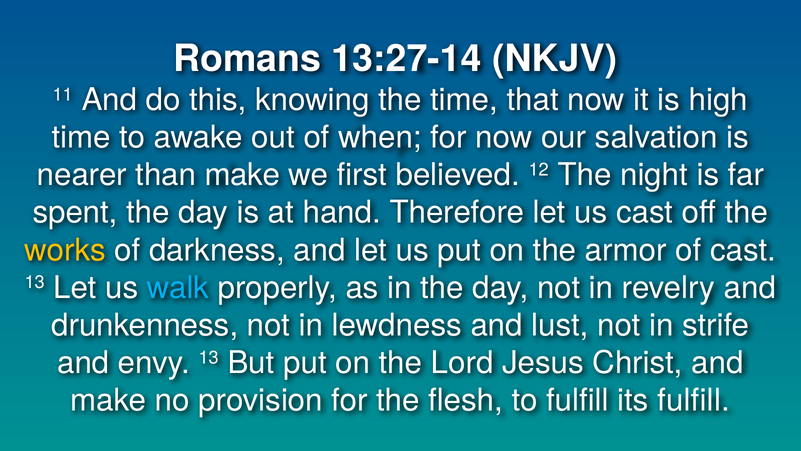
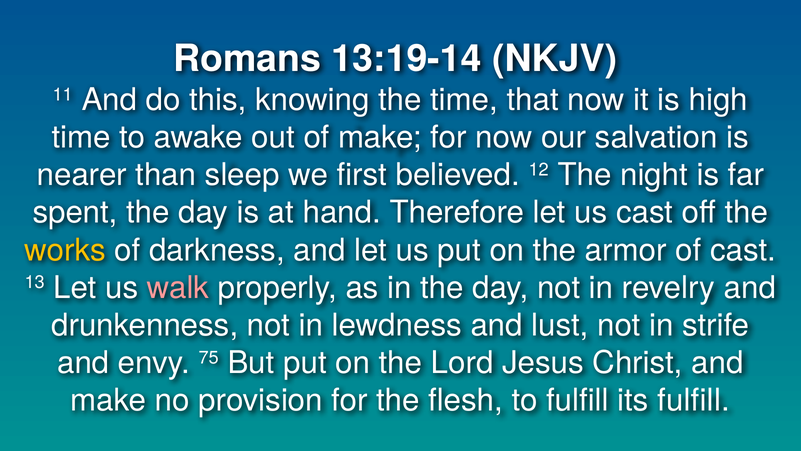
13:27-14: 13:27-14 -> 13:19-14
of when: when -> make
than make: make -> sleep
walk colour: light blue -> pink
envy 13: 13 -> 75
